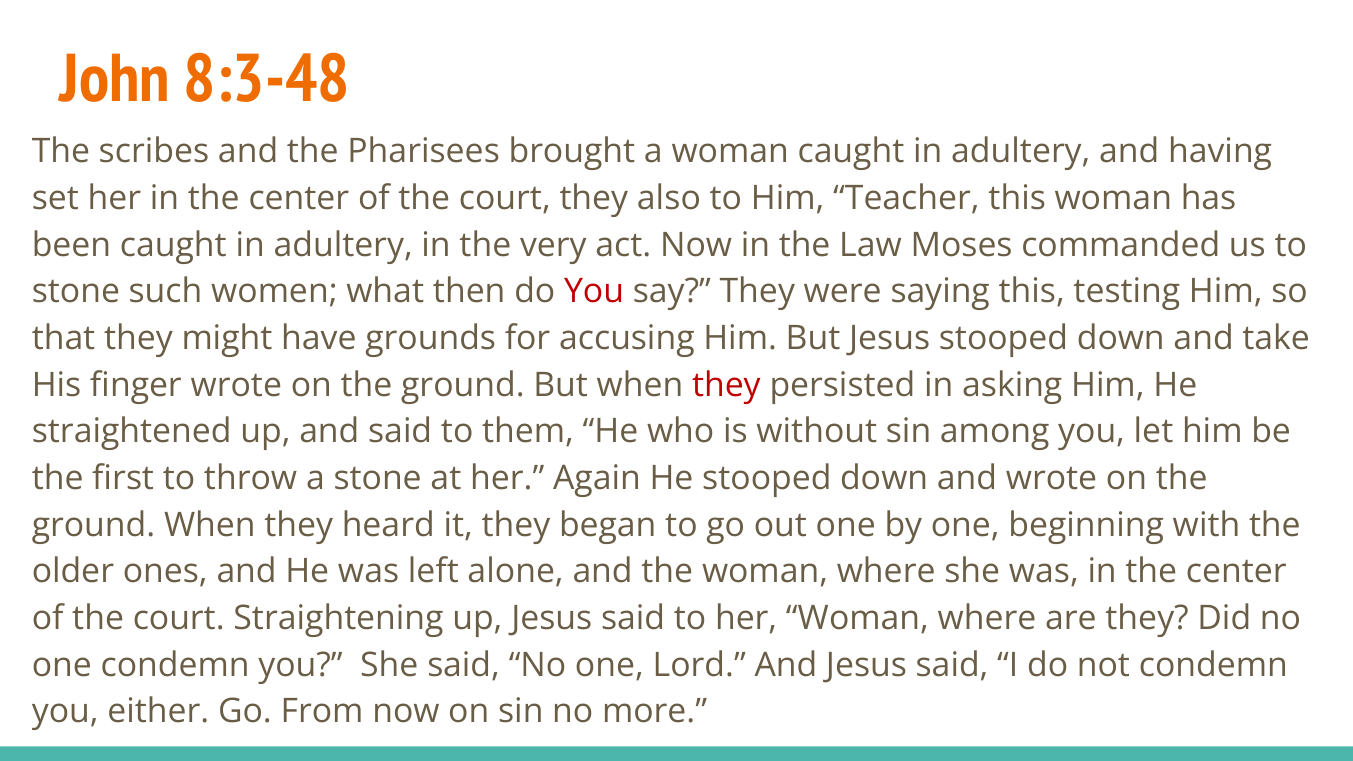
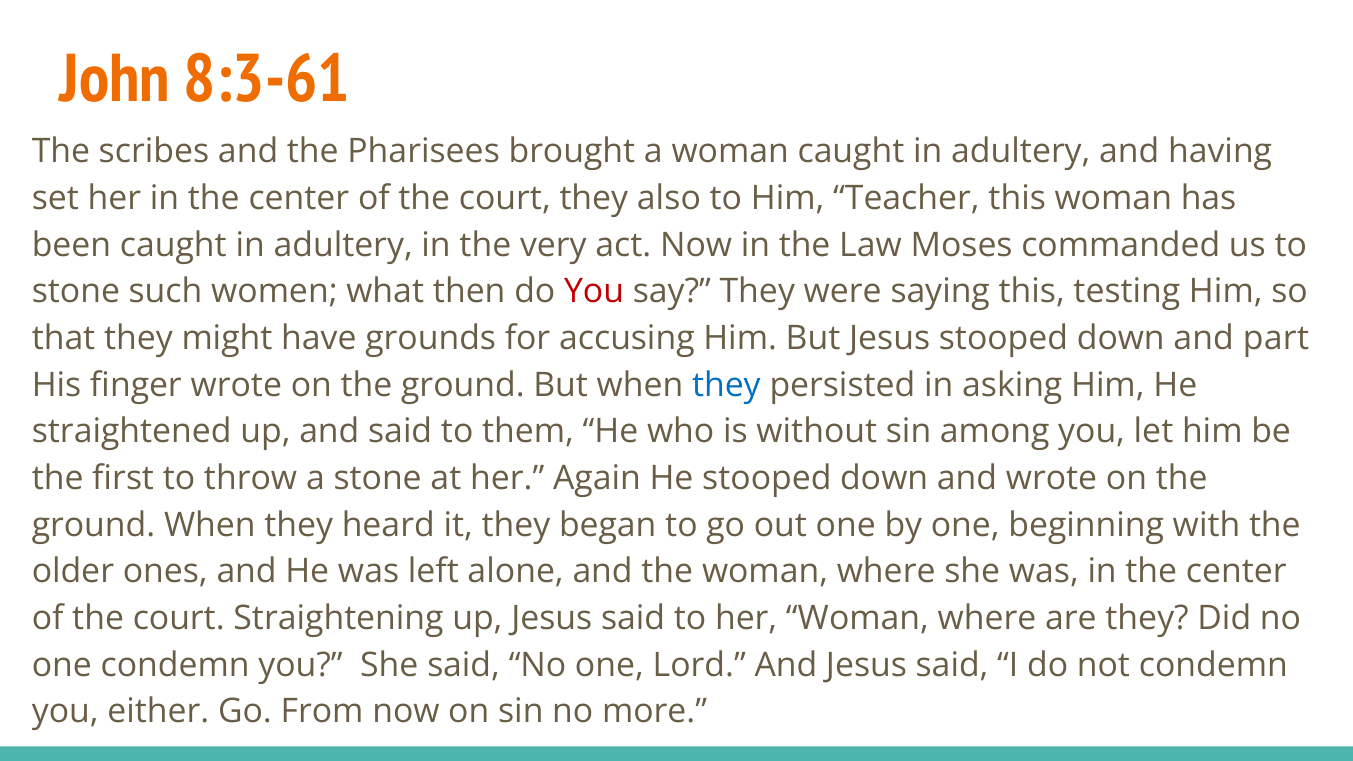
8:3-48: 8:3-48 -> 8:3-61
take: take -> part
they at (726, 385) colour: red -> blue
